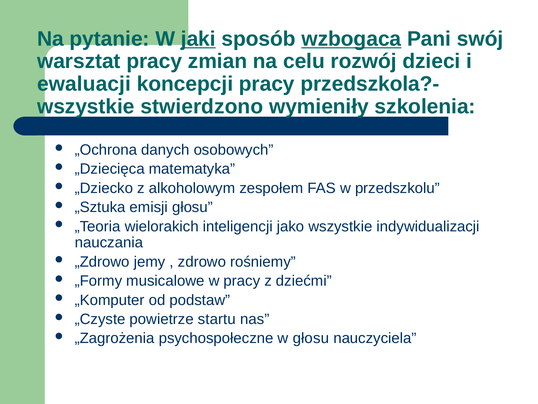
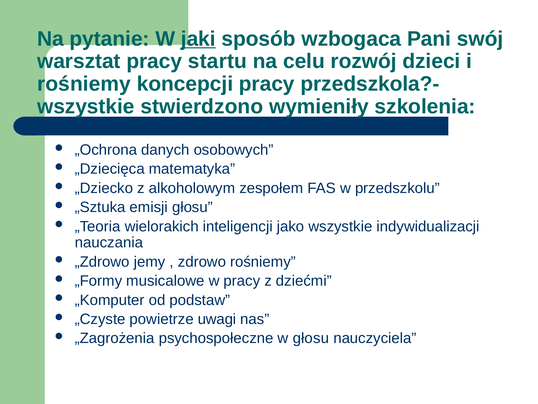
wzbogaca underline: present -> none
zmian: zmian -> startu
ewaluacji at (84, 84): ewaluacji -> rośniemy
startu: startu -> uwagi
